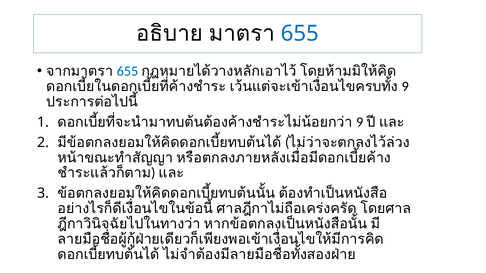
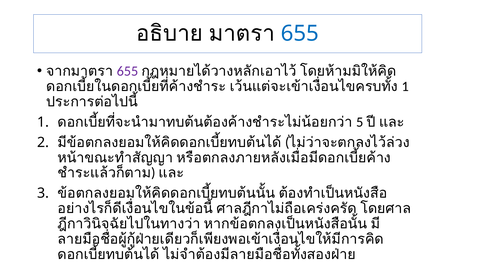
655 at (127, 71) colour: blue -> purple
9 at (405, 87): 9 -> 1
9 at (360, 122): 9 -> 5
